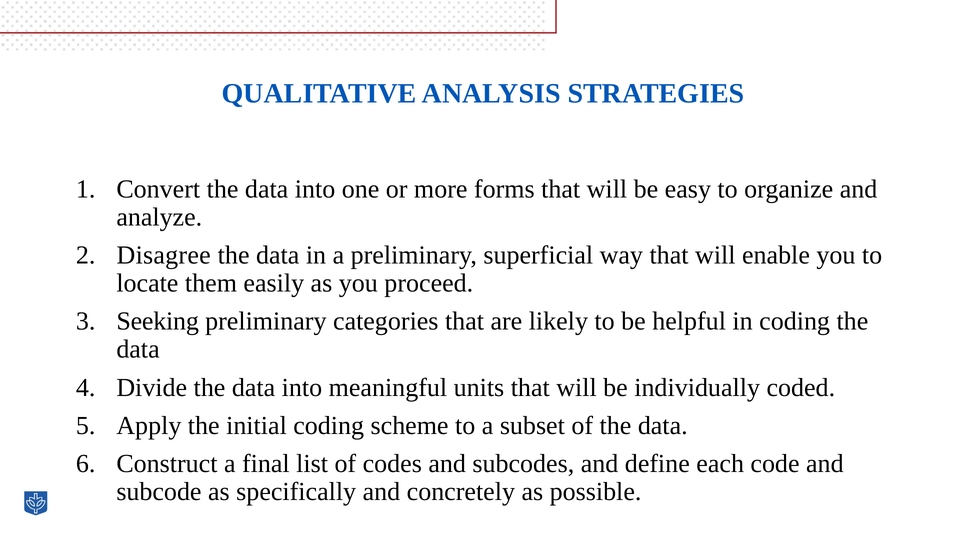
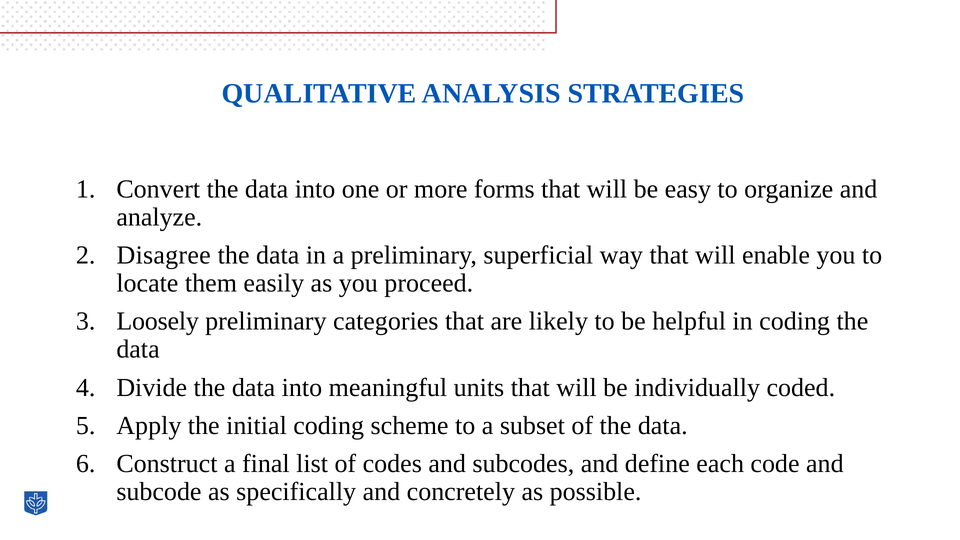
Seeking: Seeking -> Loosely
